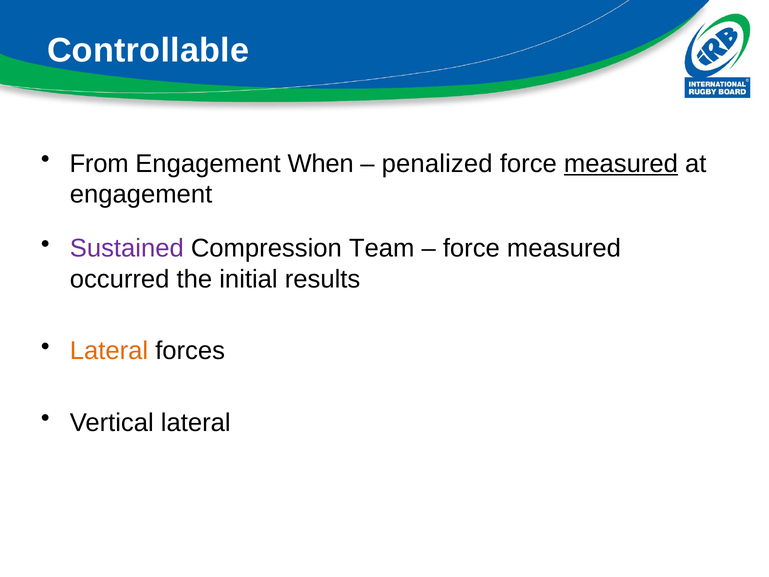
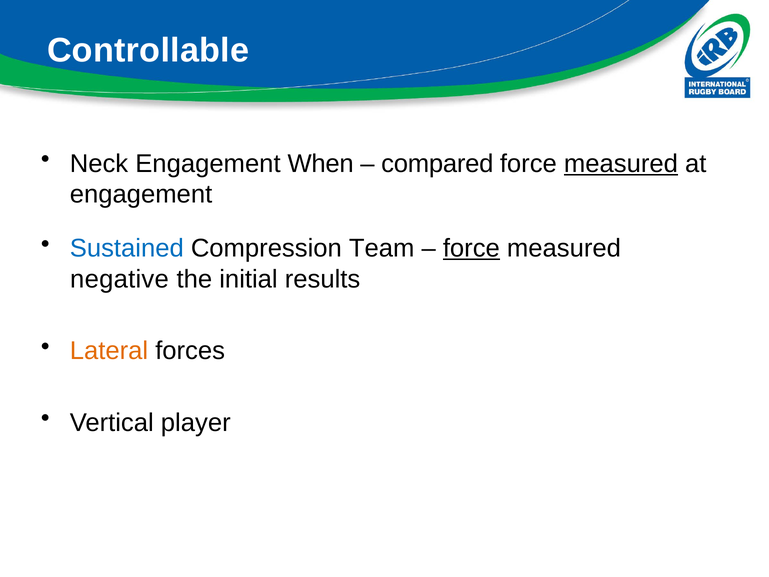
From: From -> Neck
penalized: penalized -> compared
Sustained colour: purple -> blue
force at (471, 248) underline: none -> present
occurred: occurred -> negative
Vertical lateral: lateral -> player
